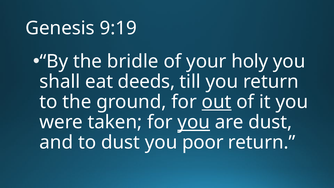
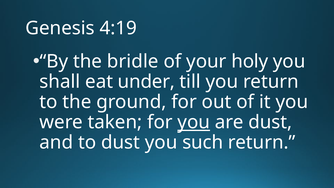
9:19: 9:19 -> 4:19
deeds: deeds -> under
out underline: present -> none
poor: poor -> such
